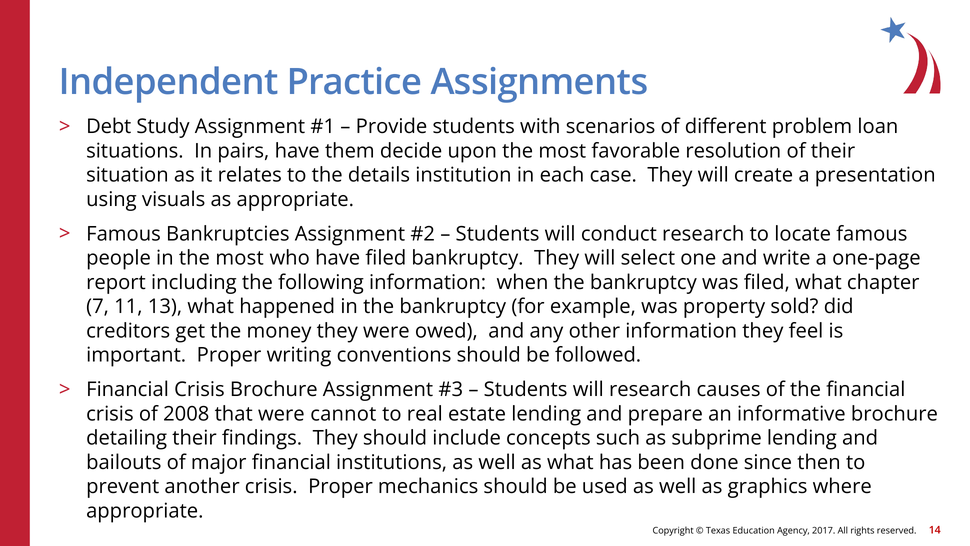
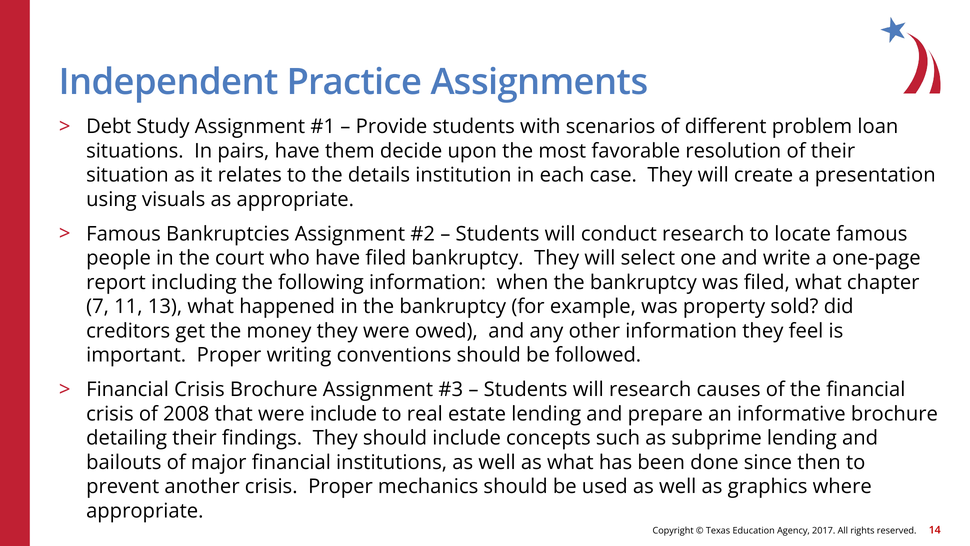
in the most: most -> court
were cannot: cannot -> include
